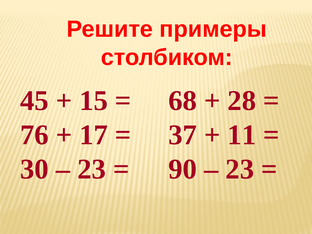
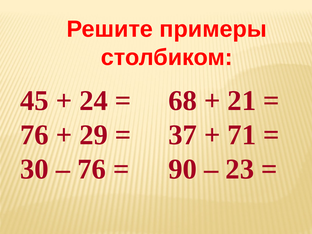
15: 15 -> 24
28: 28 -> 21
17: 17 -> 29
11: 11 -> 71
23 at (92, 169): 23 -> 76
